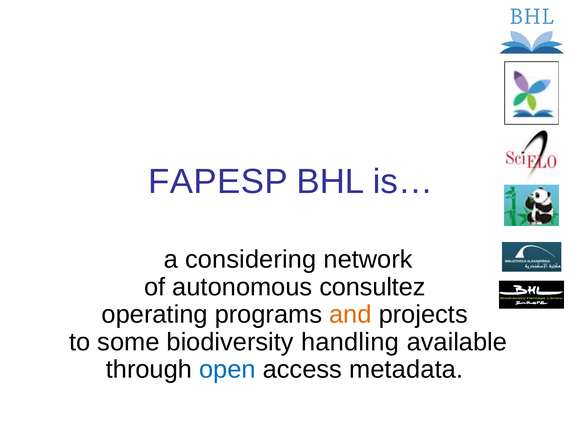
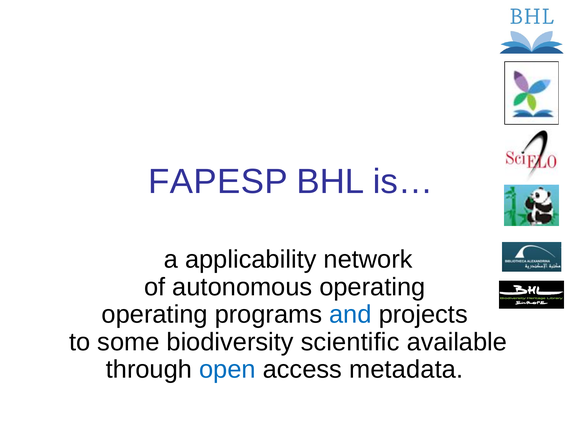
considering: considering -> applicability
autonomous consultez: consultez -> operating
and colour: orange -> blue
handling: handling -> scientific
